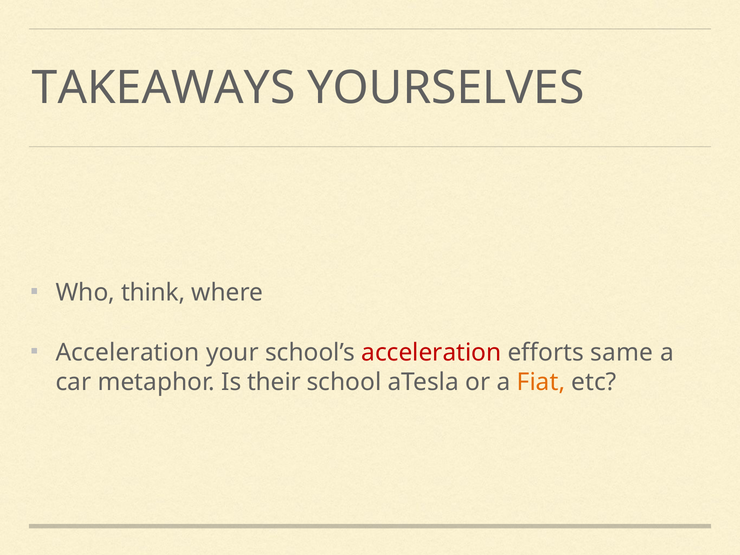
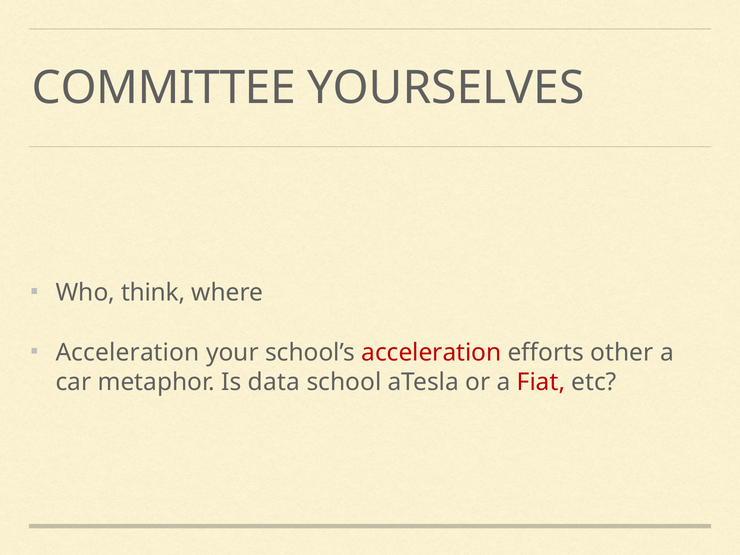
TAKEAWAYS: TAKEAWAYS -> COMMITTEE
same: same -> other
their: their -> data
Fiat colour: orange -> red
